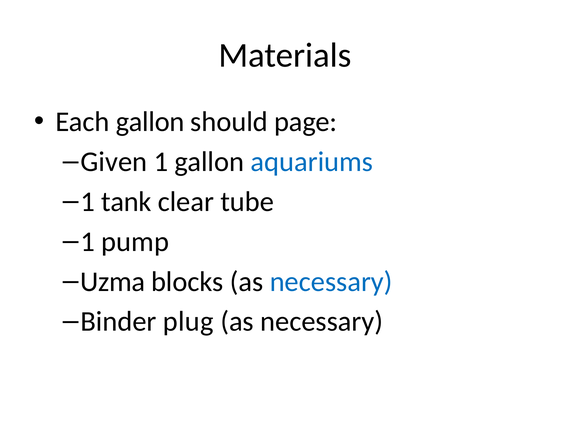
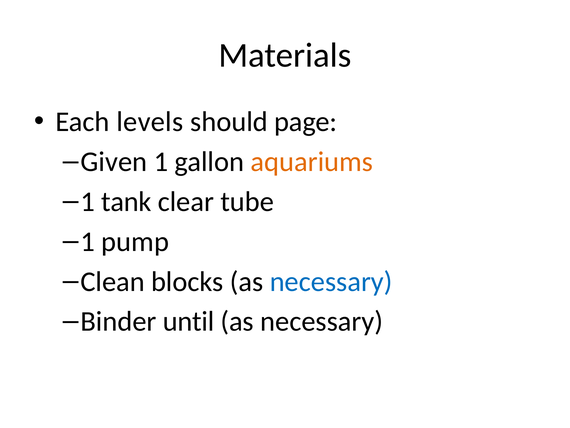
Each gallon: gallon -> levels
aquariums colour: blue -> orange
Uzma: Uzma -> Clean
plug: plug -> until
